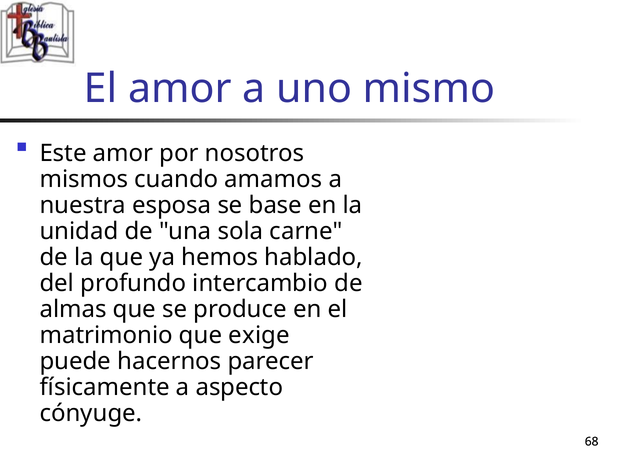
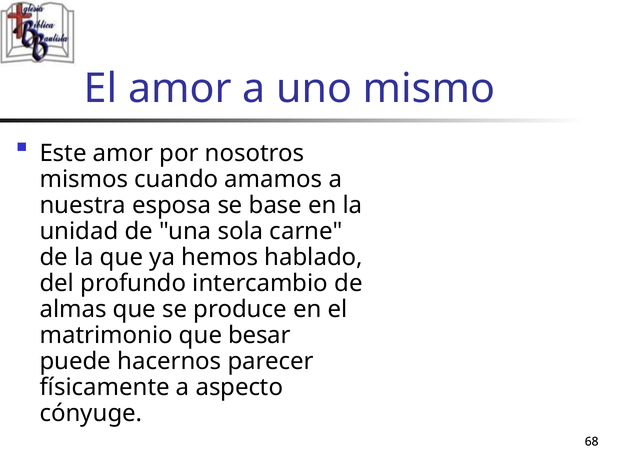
exige: exige -> besar
